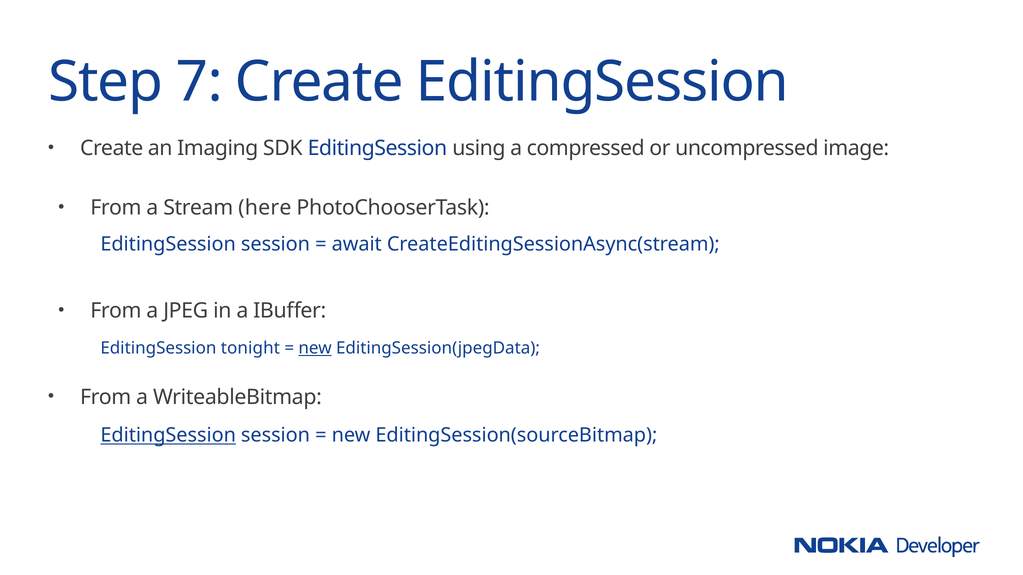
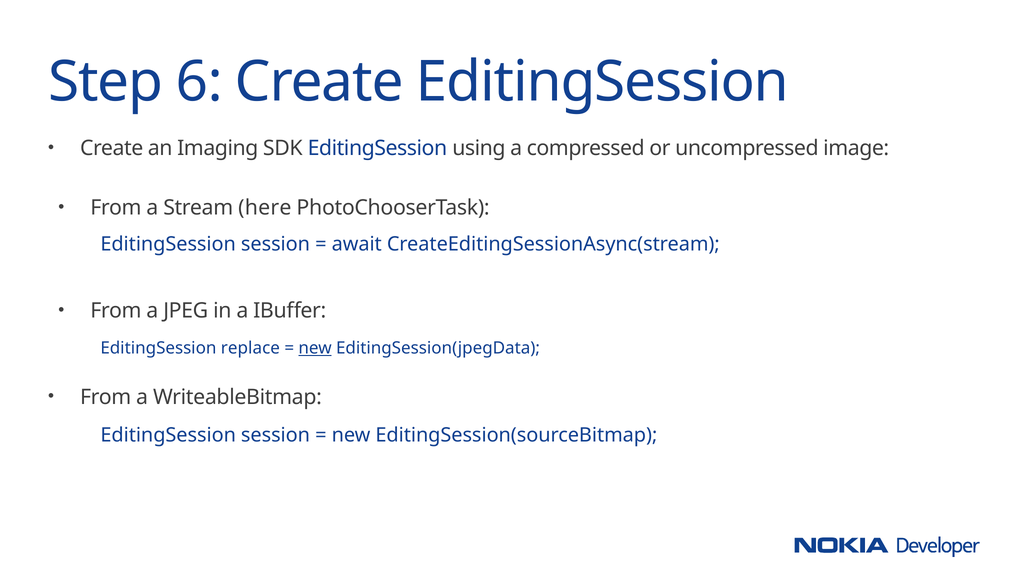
7: 7 -> 6
tonight: tonight -> replace
EditingSession at (168, 436) underline: present -> none
